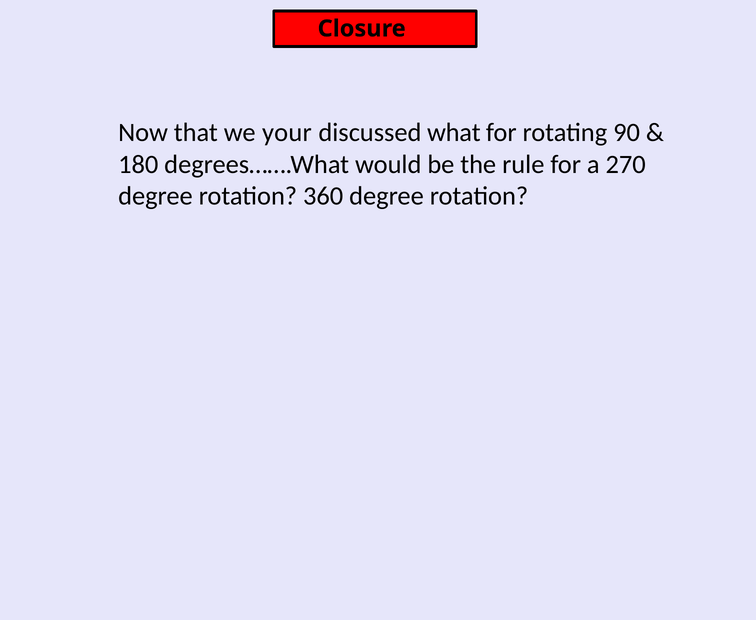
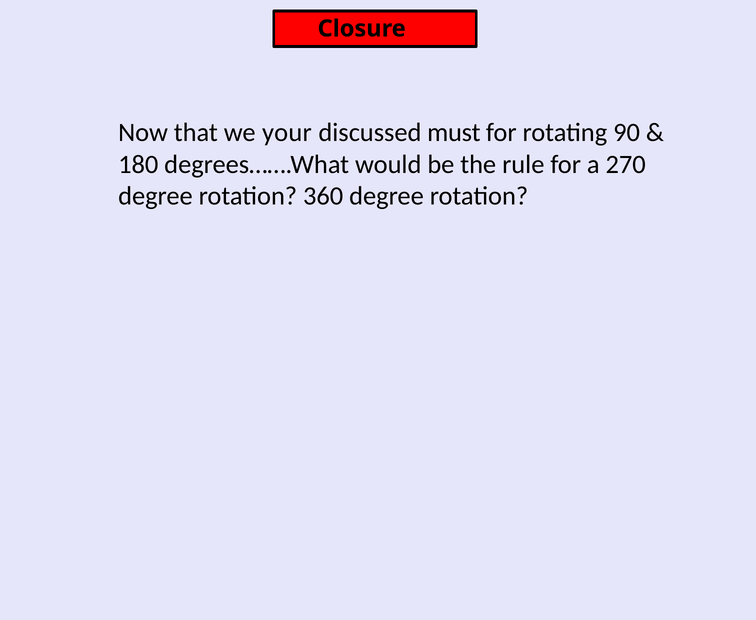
what: what -> must
